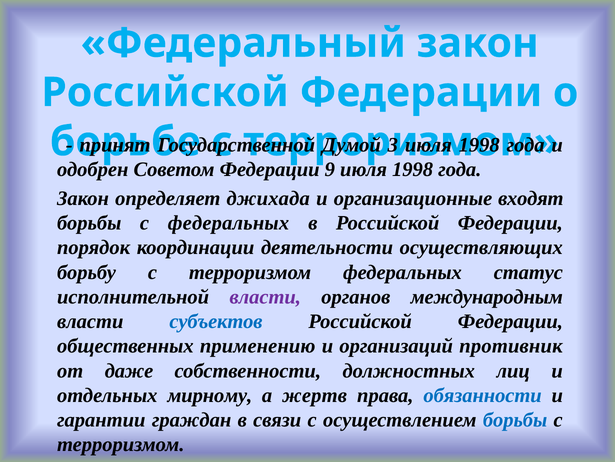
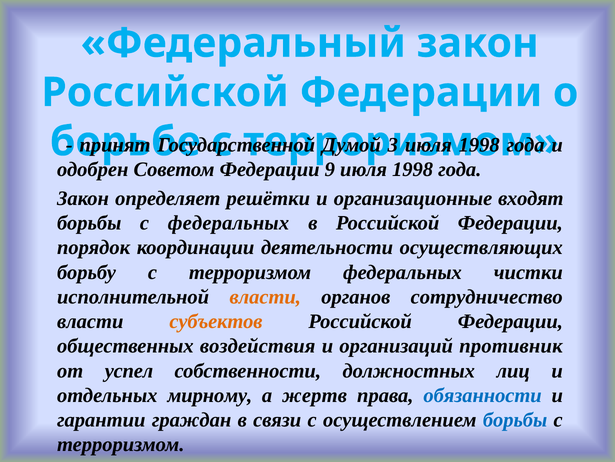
джихада: джихада -> решётки
статус: статус -> чистки
власти at (265, 296) colour: purple -> orange
международным: международным -> сотрудничество
субъектов colour: blue -> orange
применению: применению -> воздействия
даже: даже -> успел
